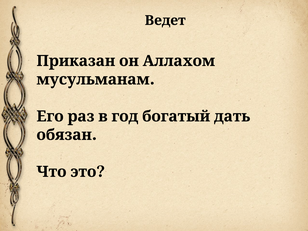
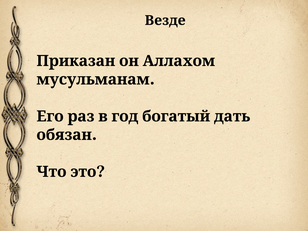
Ведет: Ведет -> Везде
